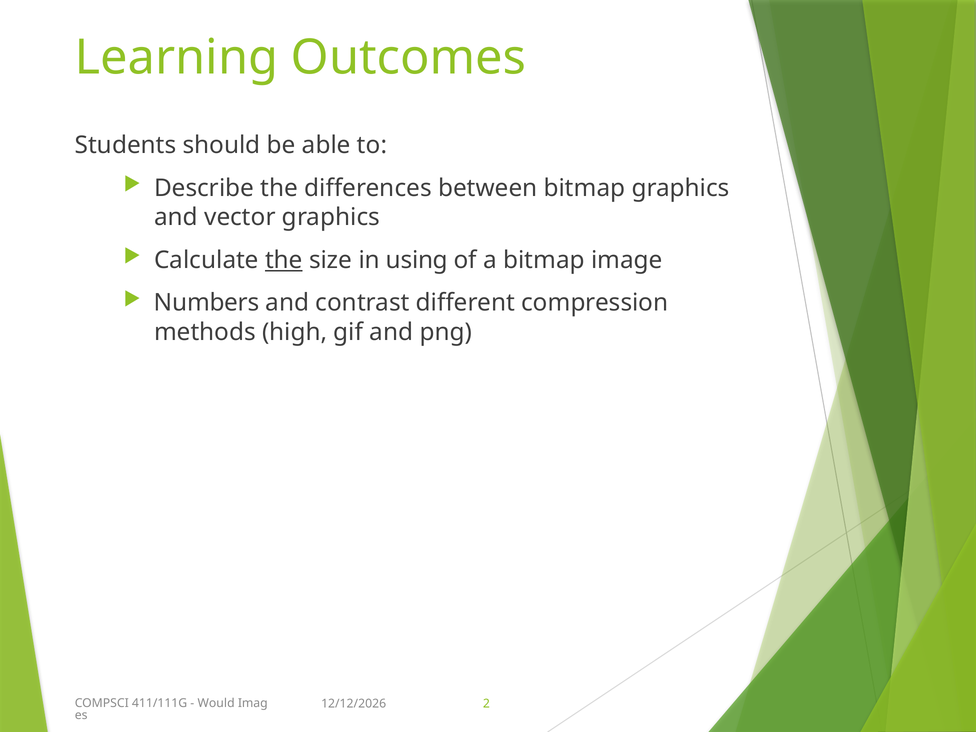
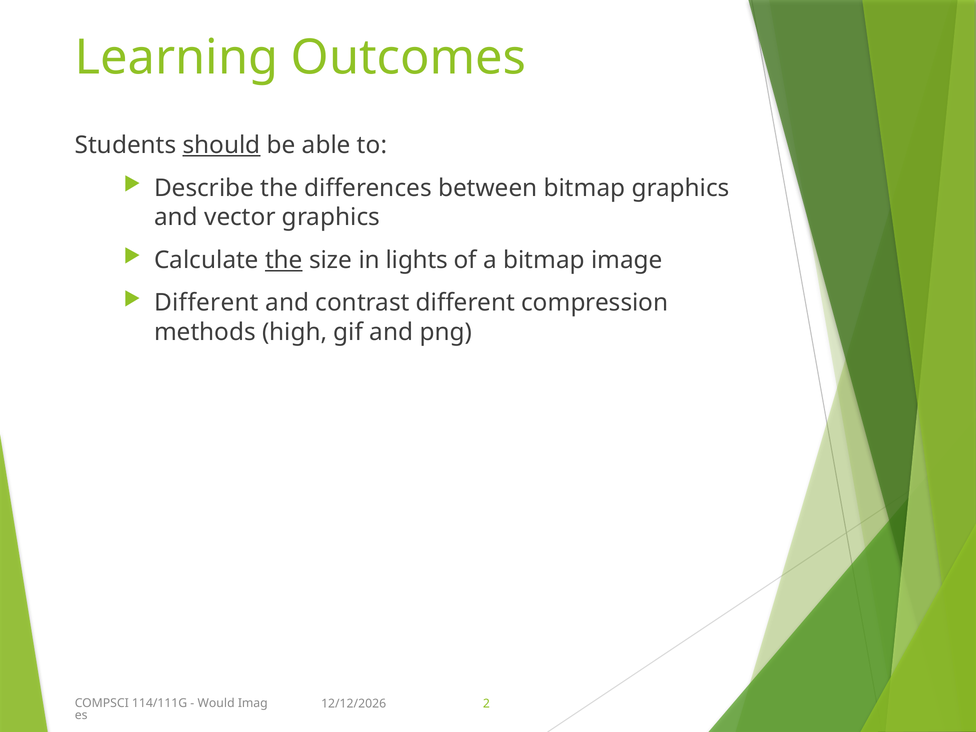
should underline: none -> present
using: using -> lights
Numbers at (207, 303): Numbers -> Different
411/111G: 411/111G -> 114/111G
